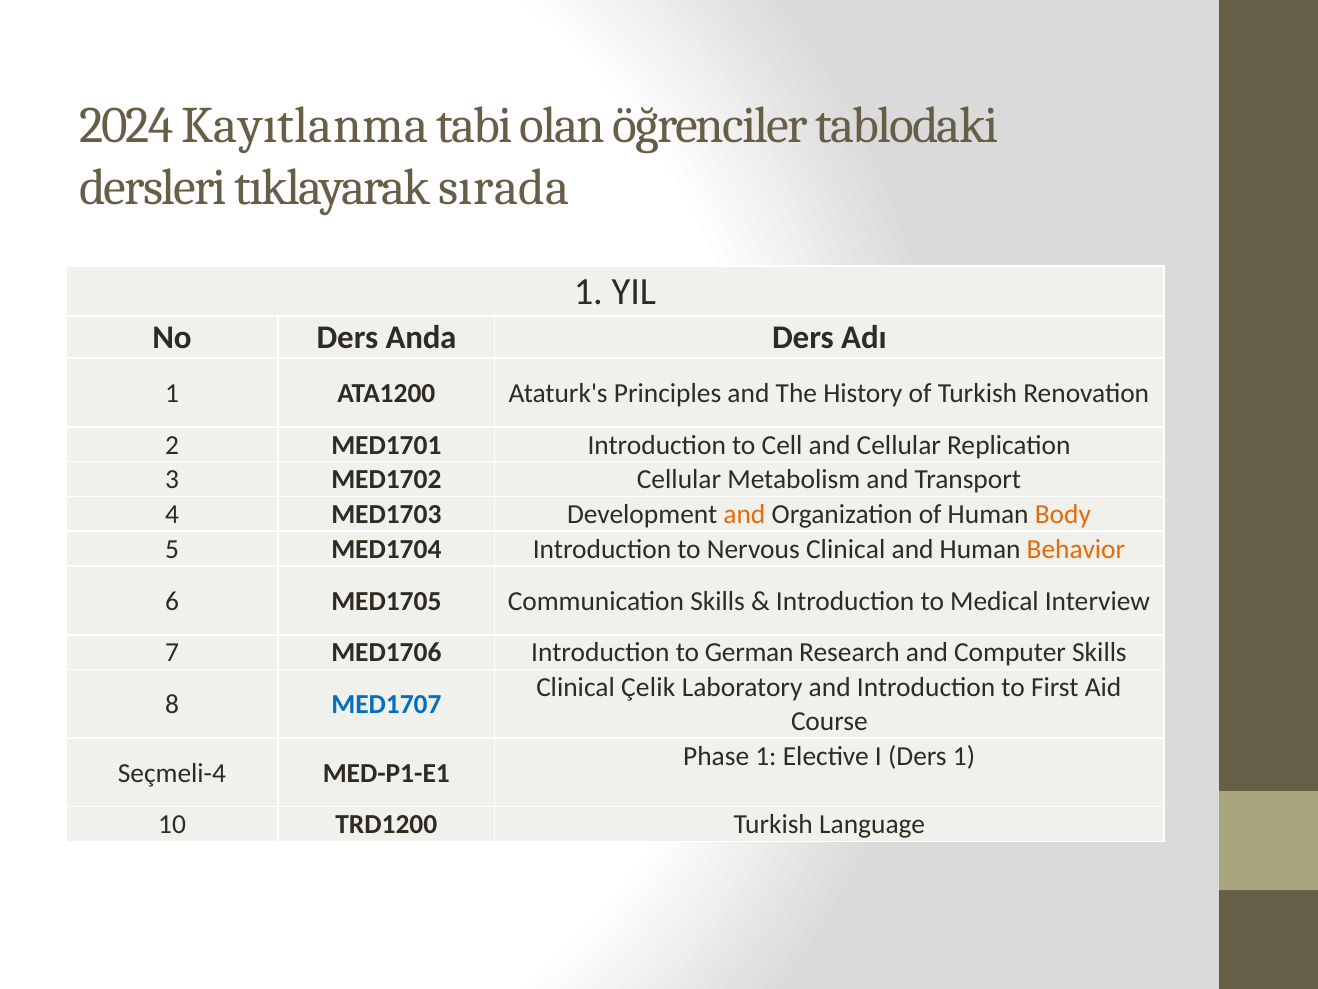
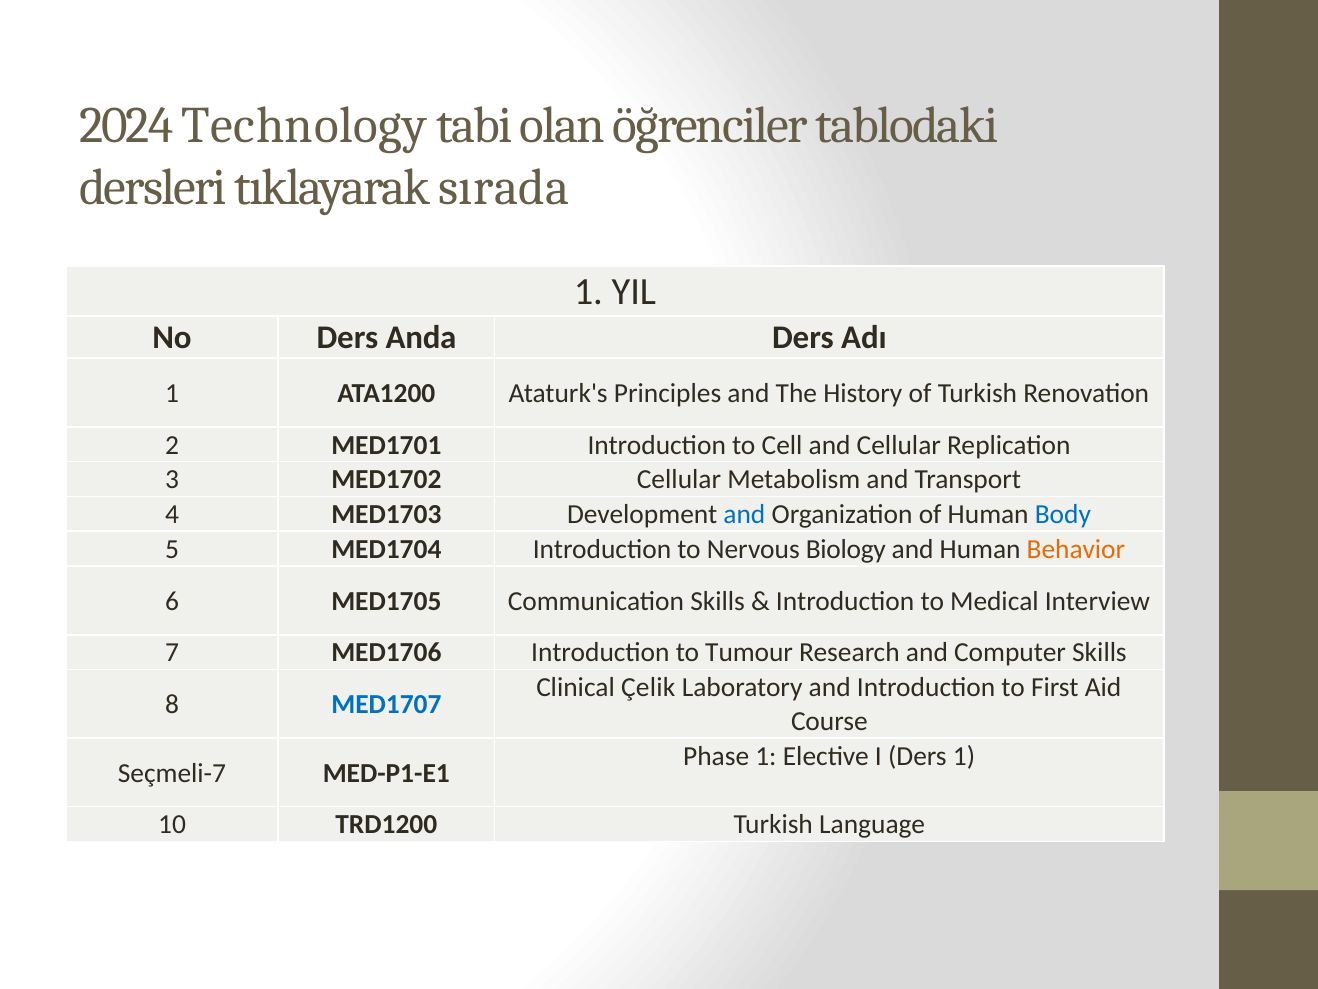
Kayıtlanma: Kayıtlanma -> Technology
and at (744, 514) colour: orange -> blue
Body colour: orange -> blue
Nervous Clinical: Clinical -> Biology
German: German -> Tumour
Seçmeli-4: Seçmeli-4 -> Seçmeli-7
